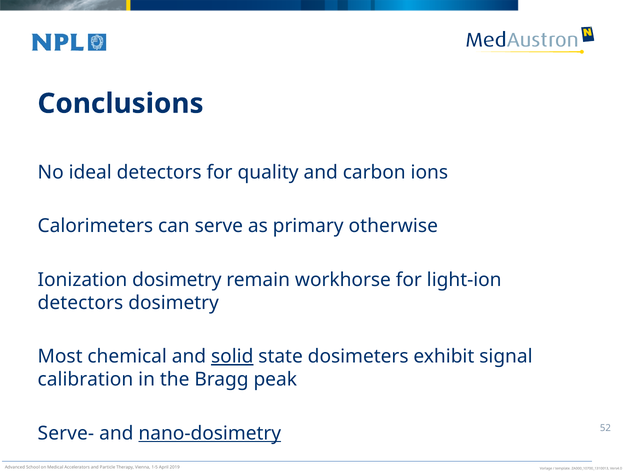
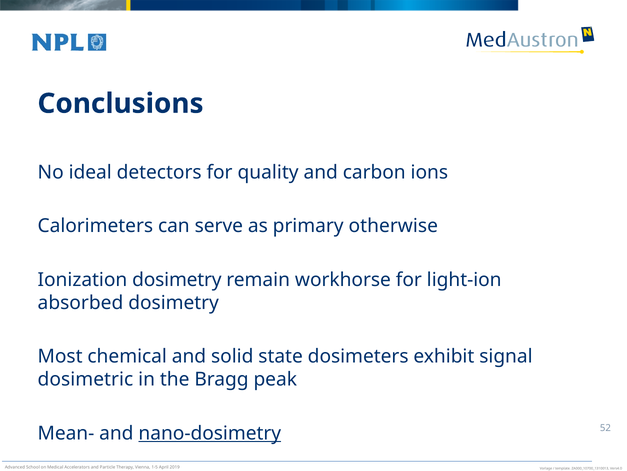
detectors at (80, 302): detectors -> absorbed
solid underline: present -> none
calibration: calibration -> dosimetric
Serve-: Serve- -> Mean-
